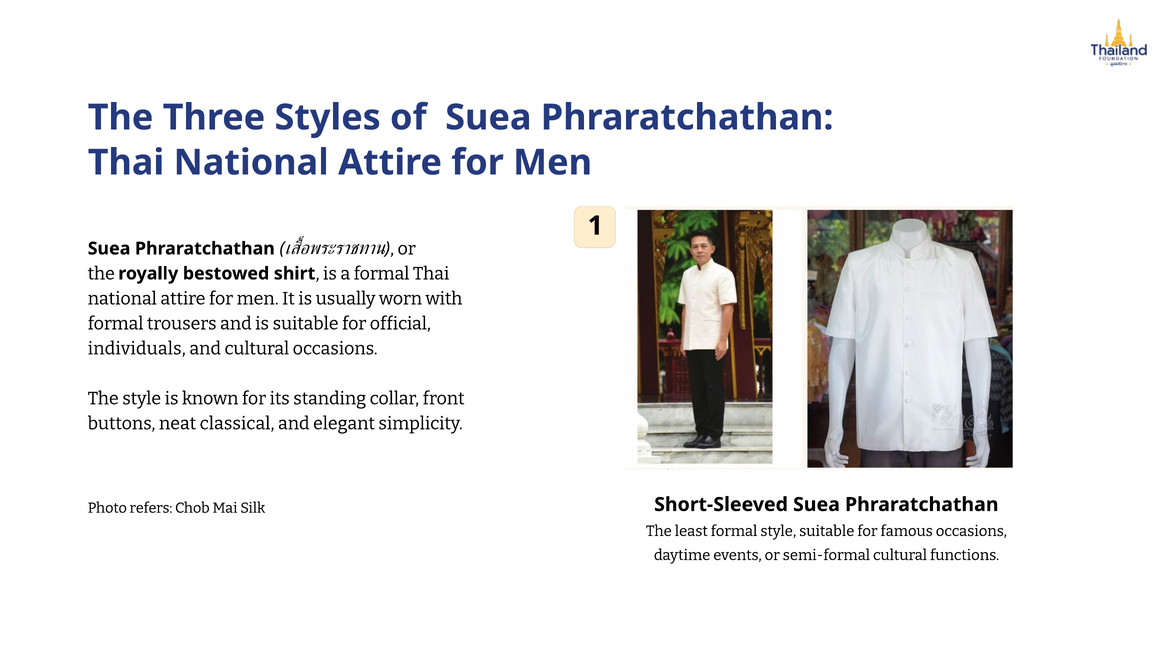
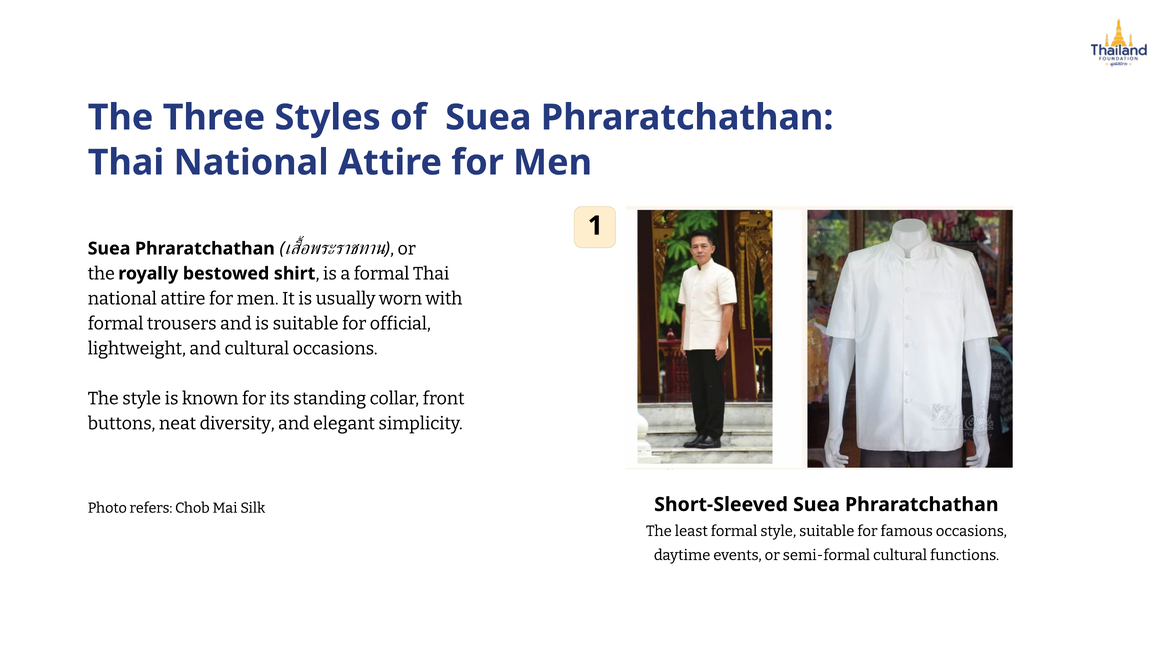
individuals: individuals -> lightweight
classical: classical -> diversity
